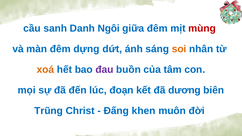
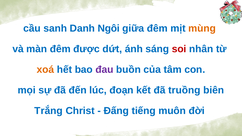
mùng colour: red -> orange
dựng: dựng -> được
soi colour: orange -> red
dương: dương -> truồng
Trũng: Trũng -> Trắng
khen: khen -> tiếng
